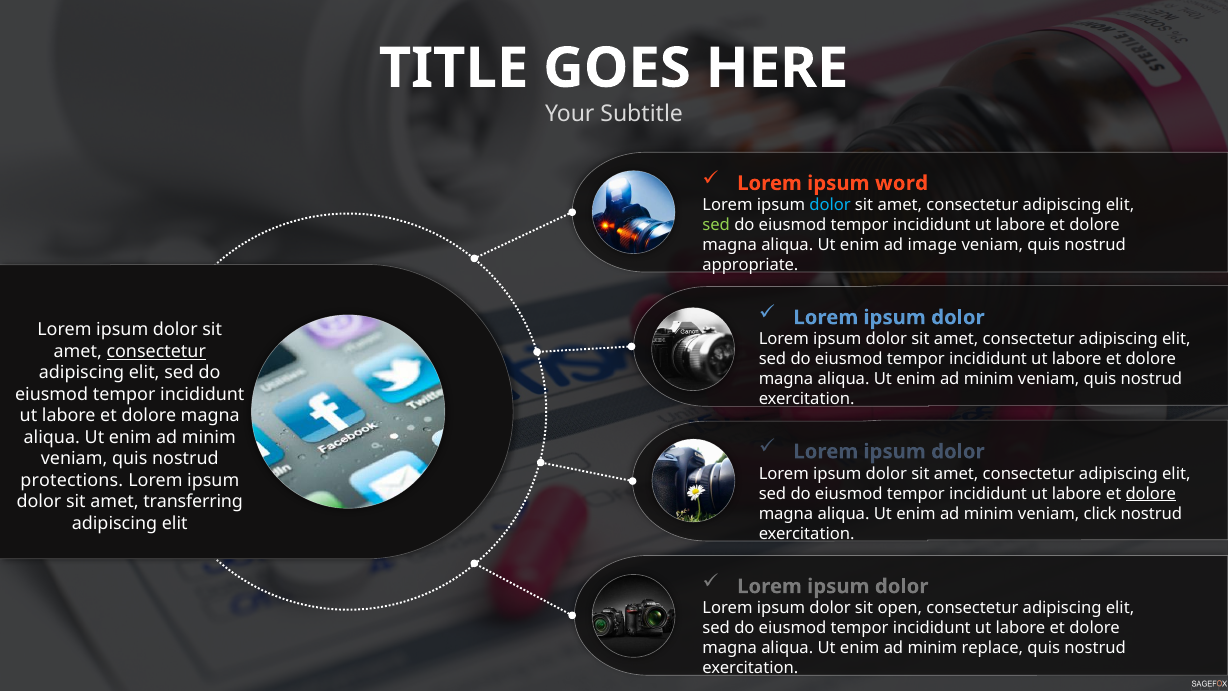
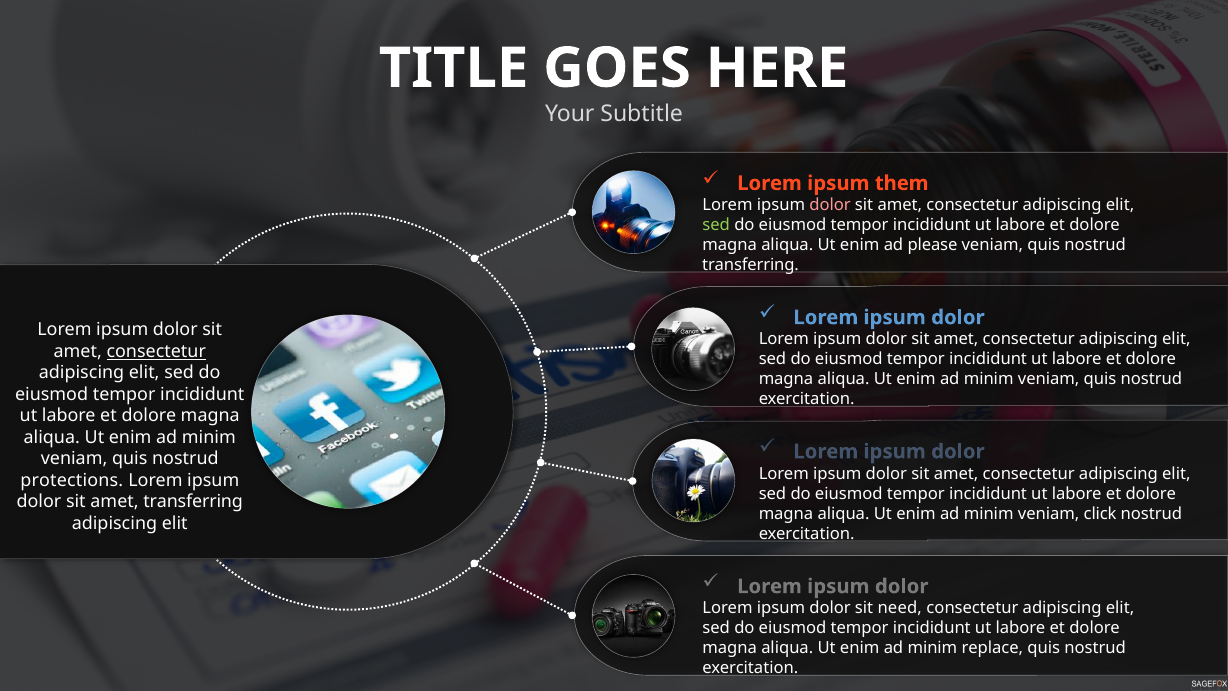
word: word -> them
dolor at (830, 205) colour: light blue -> pink
image: image -> please
appropriate at (750, 265): appropriate -> transferring
dolore at (1151, 493) underline: present -> none
open: open -> need
